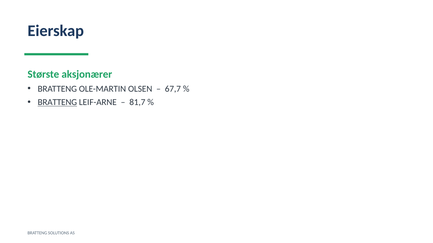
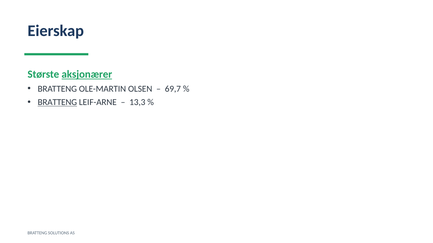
aksjonærer underline: none -> present
67,7: 67,7 -> 69,7
81,7: 81,7 -> 13,3
